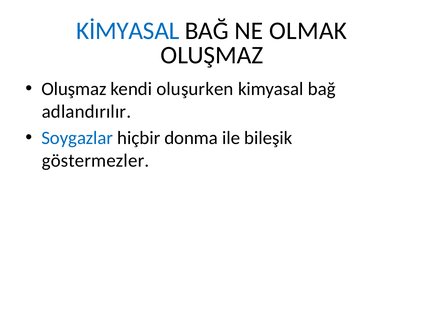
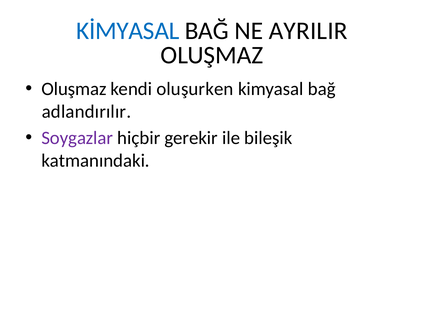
OLMAK: OLMAK -> AYRILIR
Soygazlar colour: blue -> purple
donma: donma -> gerekir
göstermezler: göstermezler -> katmanındaki
